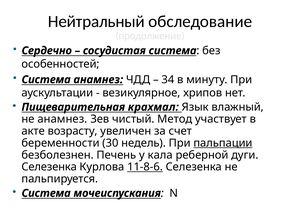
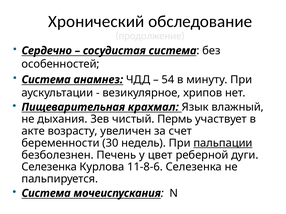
Нейтральный: Нейтральный -> Хронический
34: 34 -> 54
не анамнез: анамнез -> дыхания
Метод: Метод -> Пермь
кала: кала -> цвет
11-8-6 underline: present -> none
